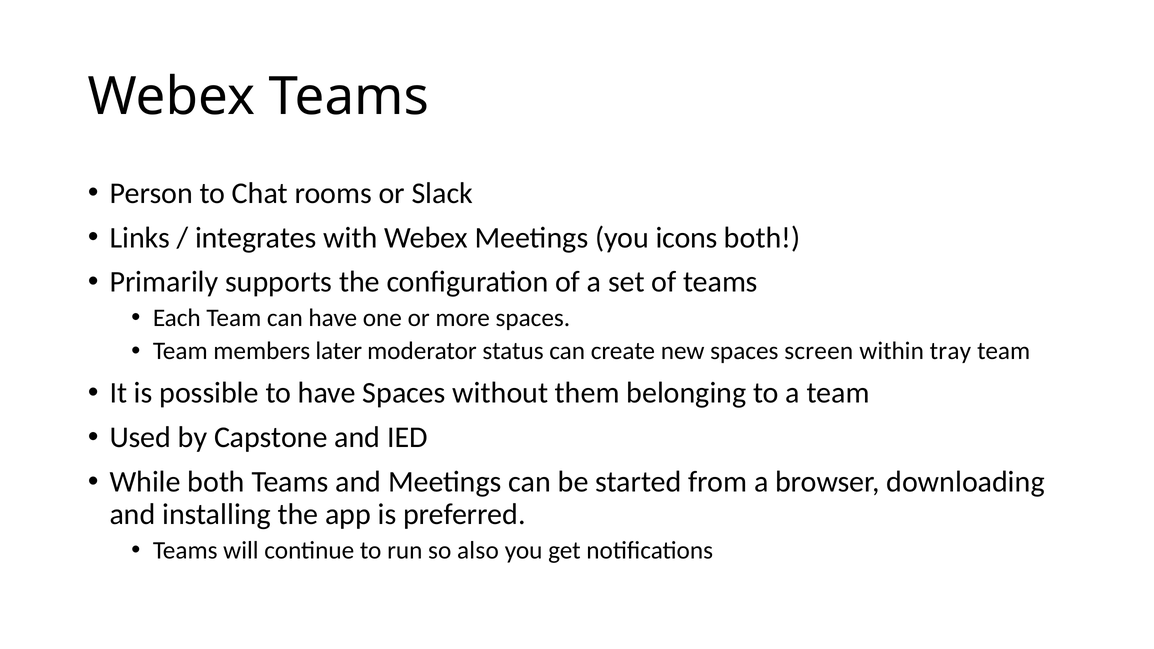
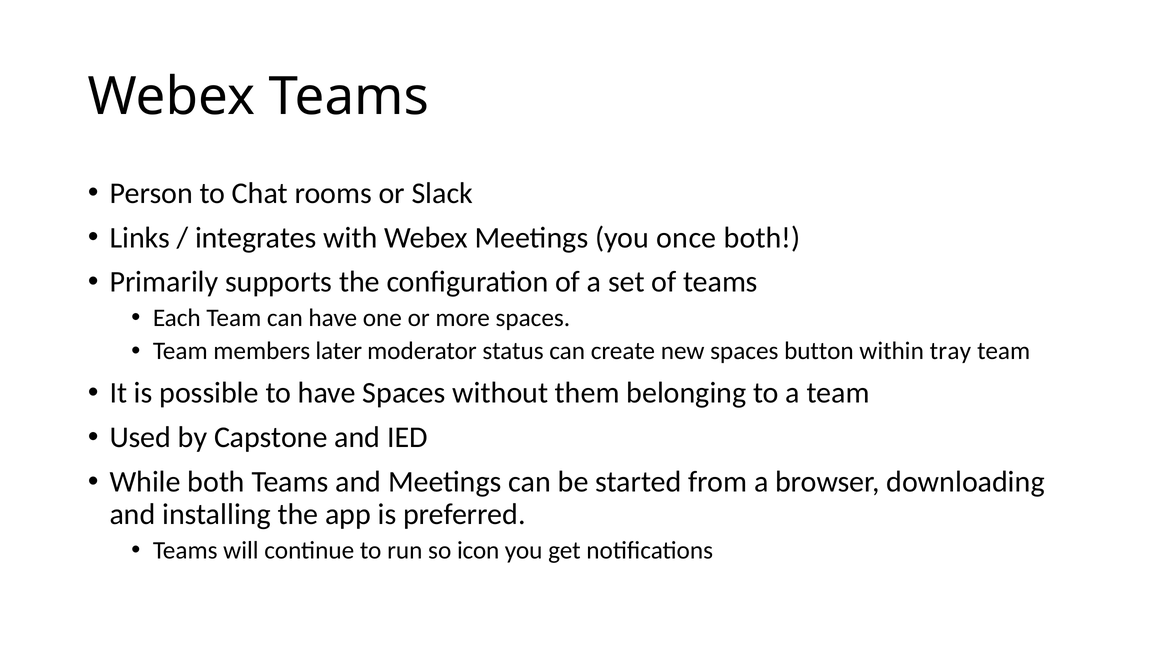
icons: icons -> once
screen: screen -> button
also: also -> icon
